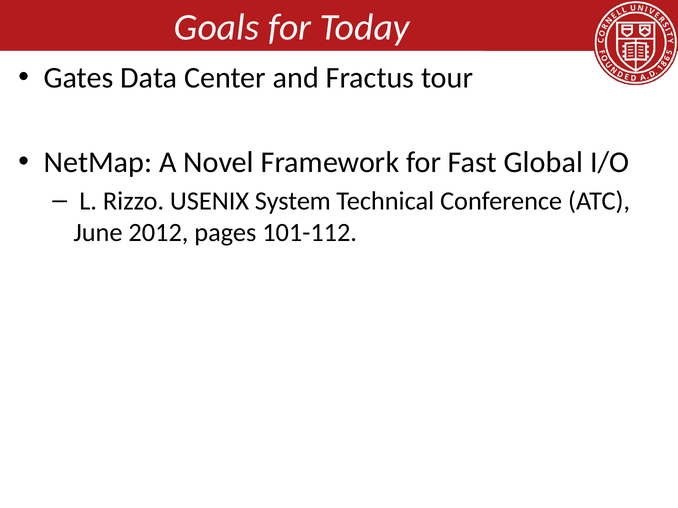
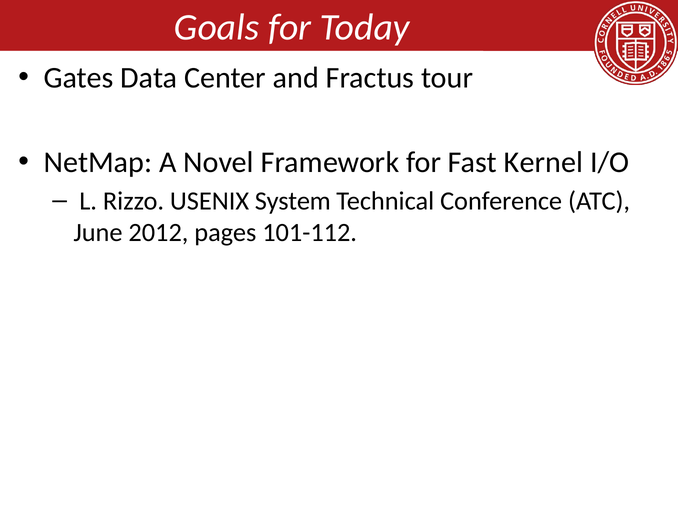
Global: Global -> Kernel
